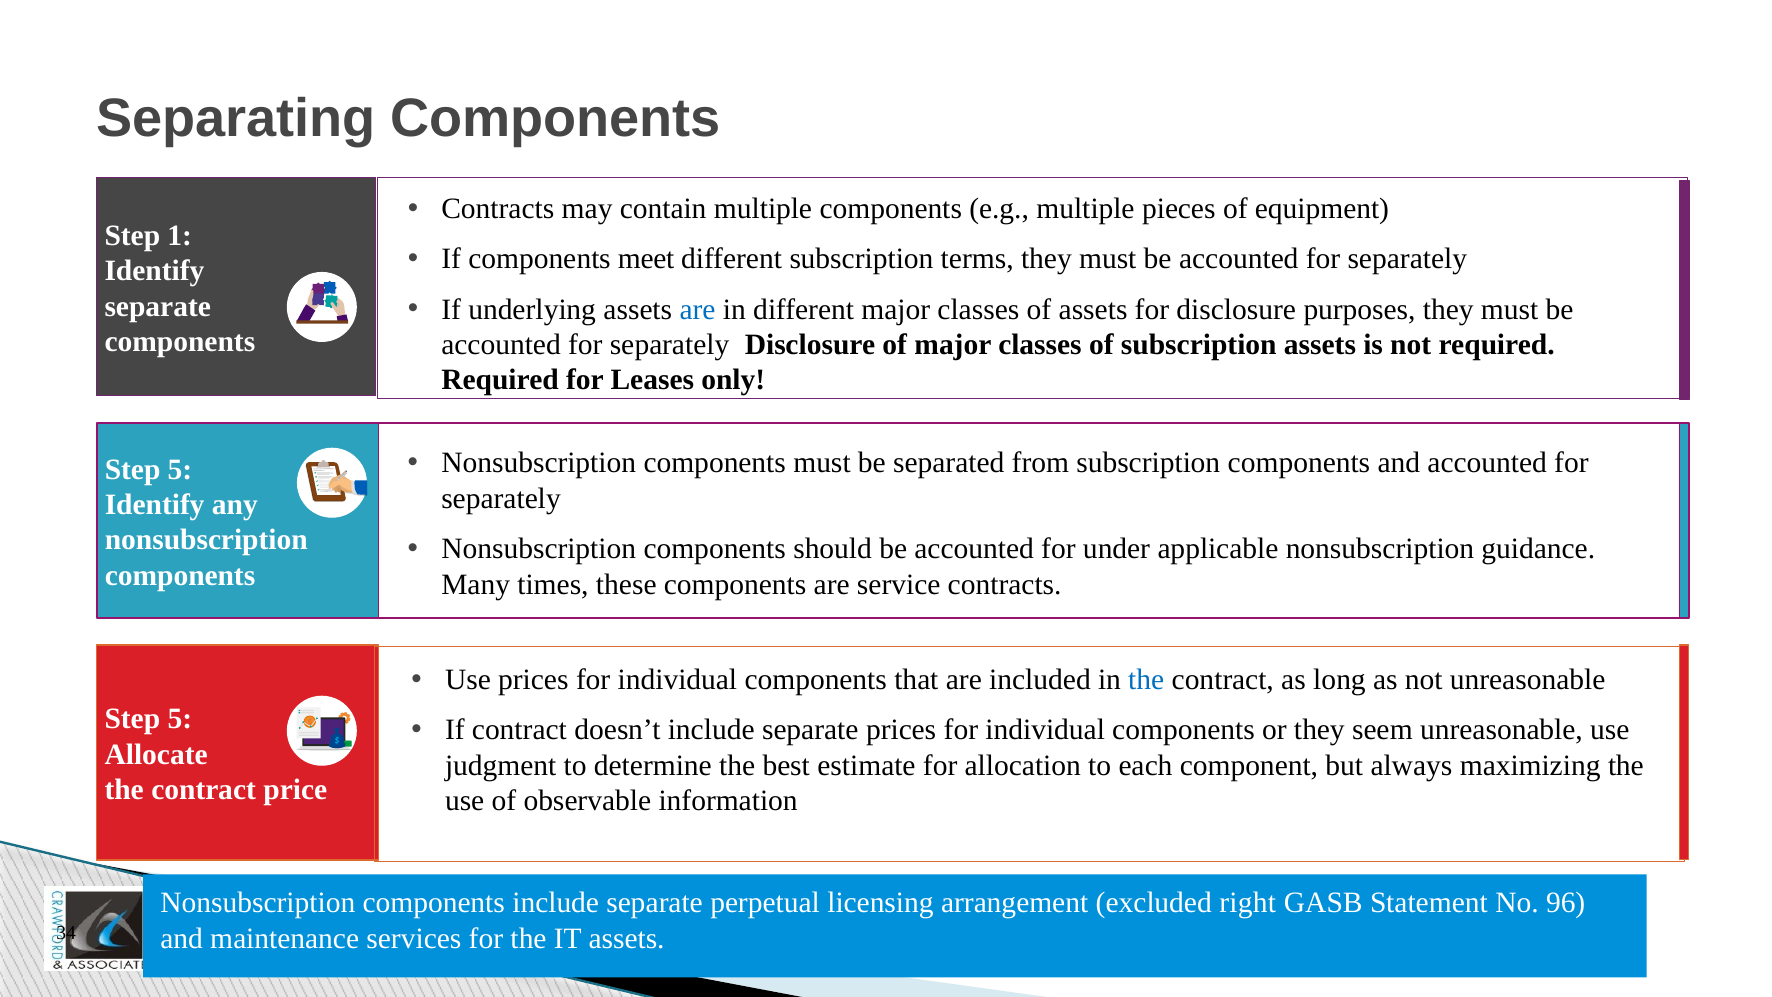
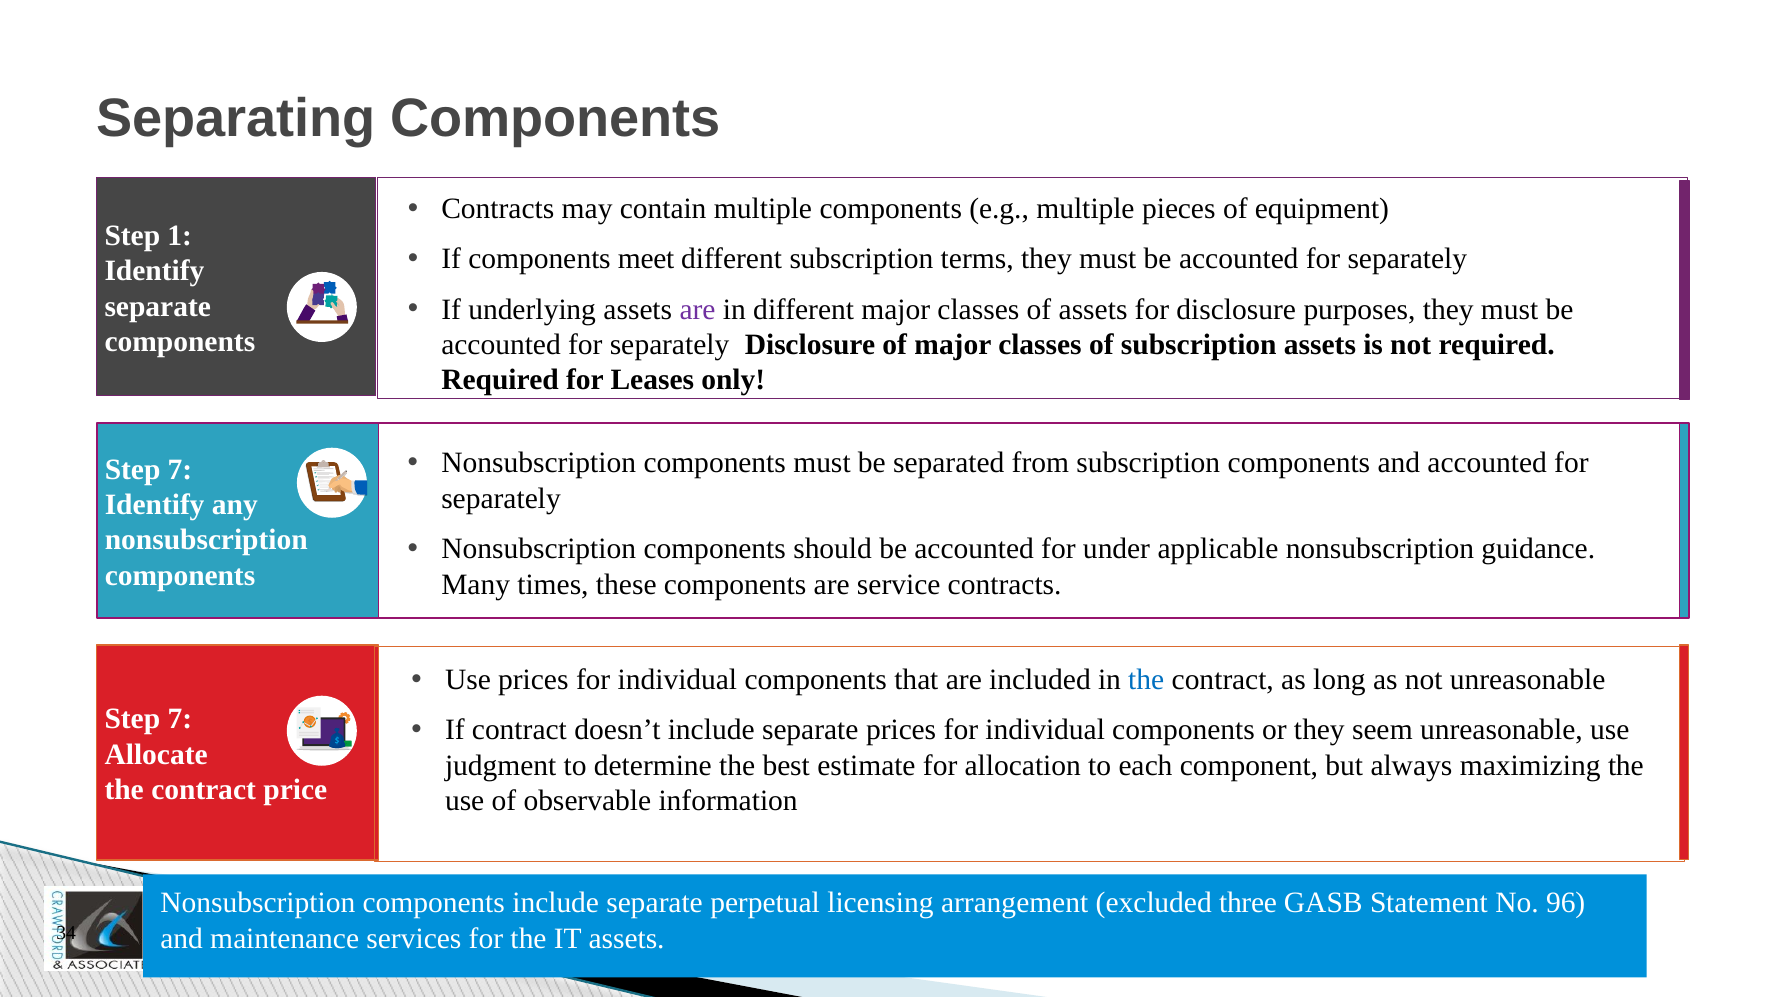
are at (698, 309) colour: blue -> purple
5 at (180, 469): 5 -> 7
5 at (180, 719): 5 -> 7
right: right -> three
